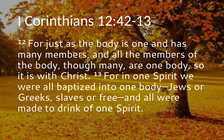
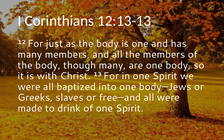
12:42-13: 12:42-13 -> 12:13-13
